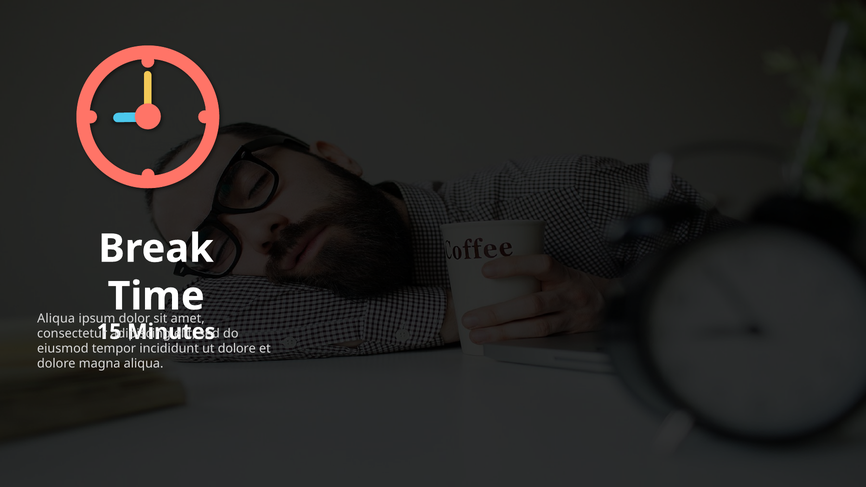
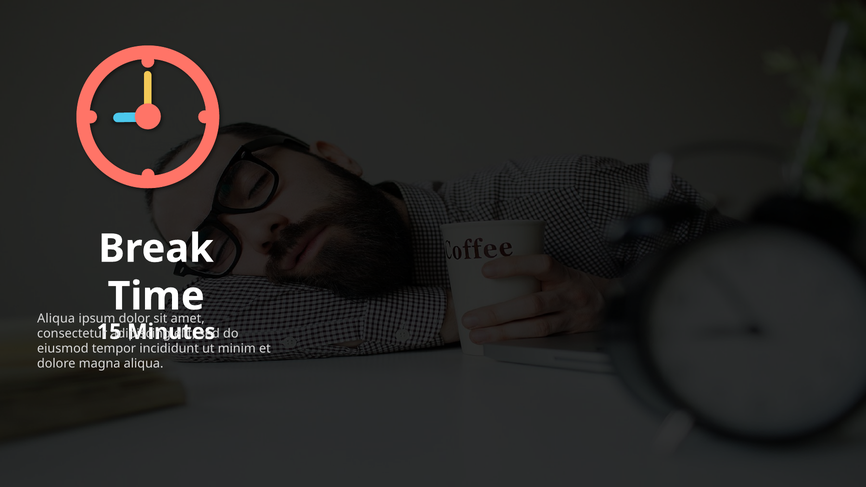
dolore at (237, 349): dolore -> minim
